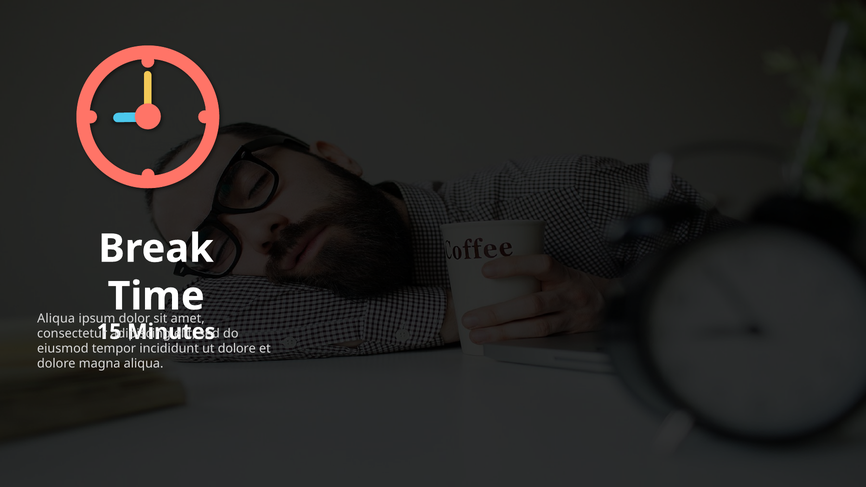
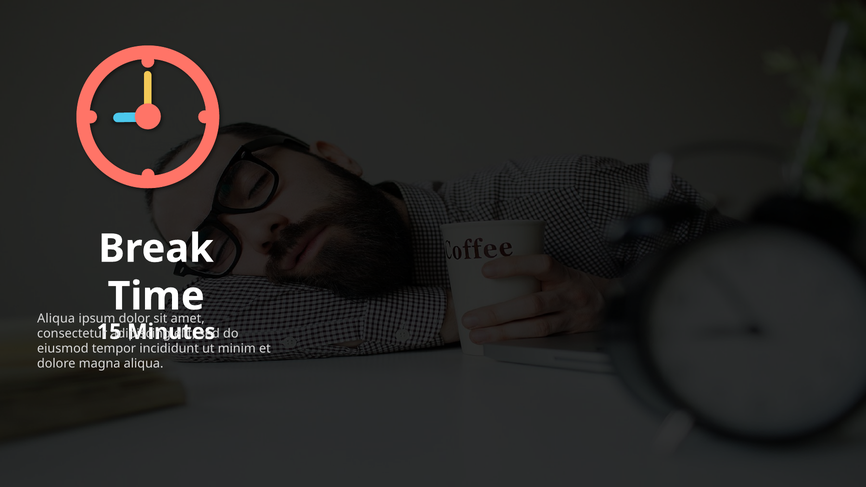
dolore at (237, 349): dolore -> minim
